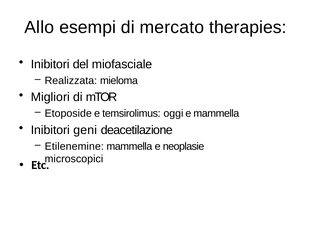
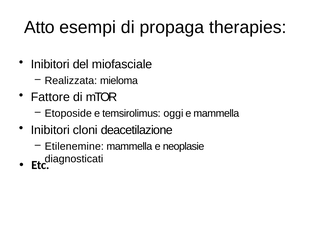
Allo: Allo -> Atto
mercato: mercato -> propaga
Migliori: Migliori -> Fattore
geni: geni -> cloni
microscopici: microscopici -> diagnosticati
